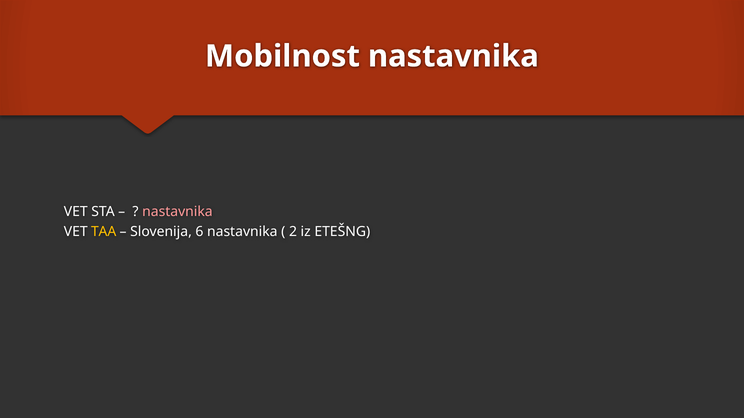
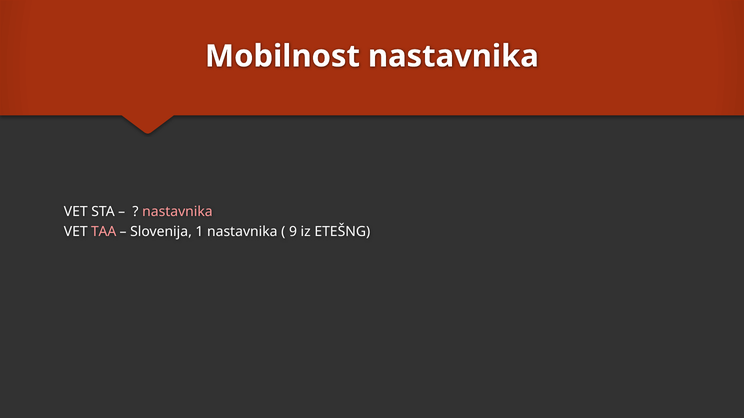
TAA colour: yellow -> pink
6: 6 -> 1
2: 2 -> 9
